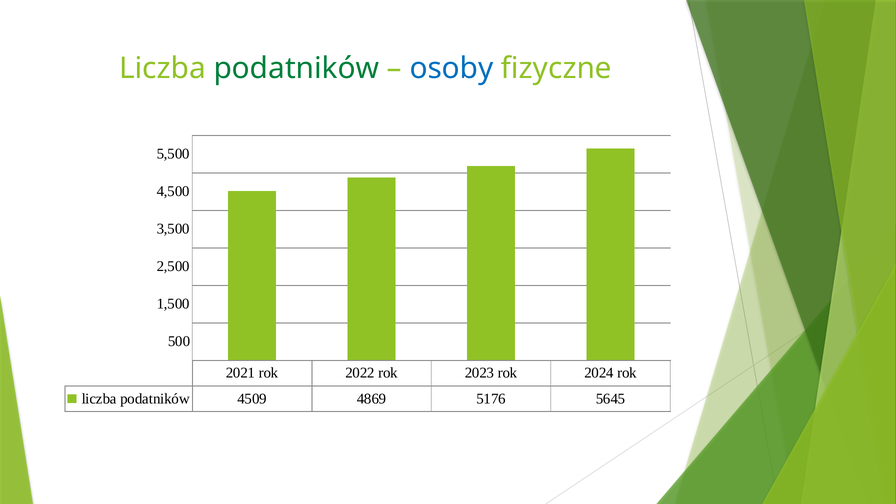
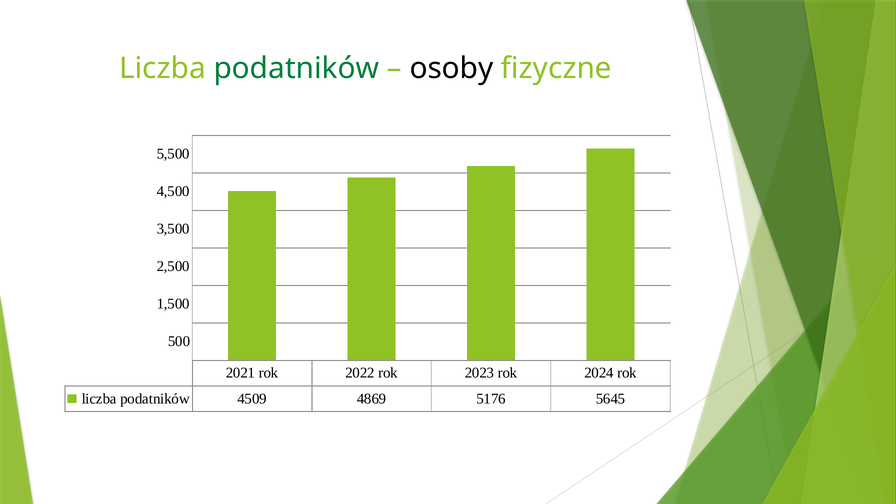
osoby colour: blue -> black
